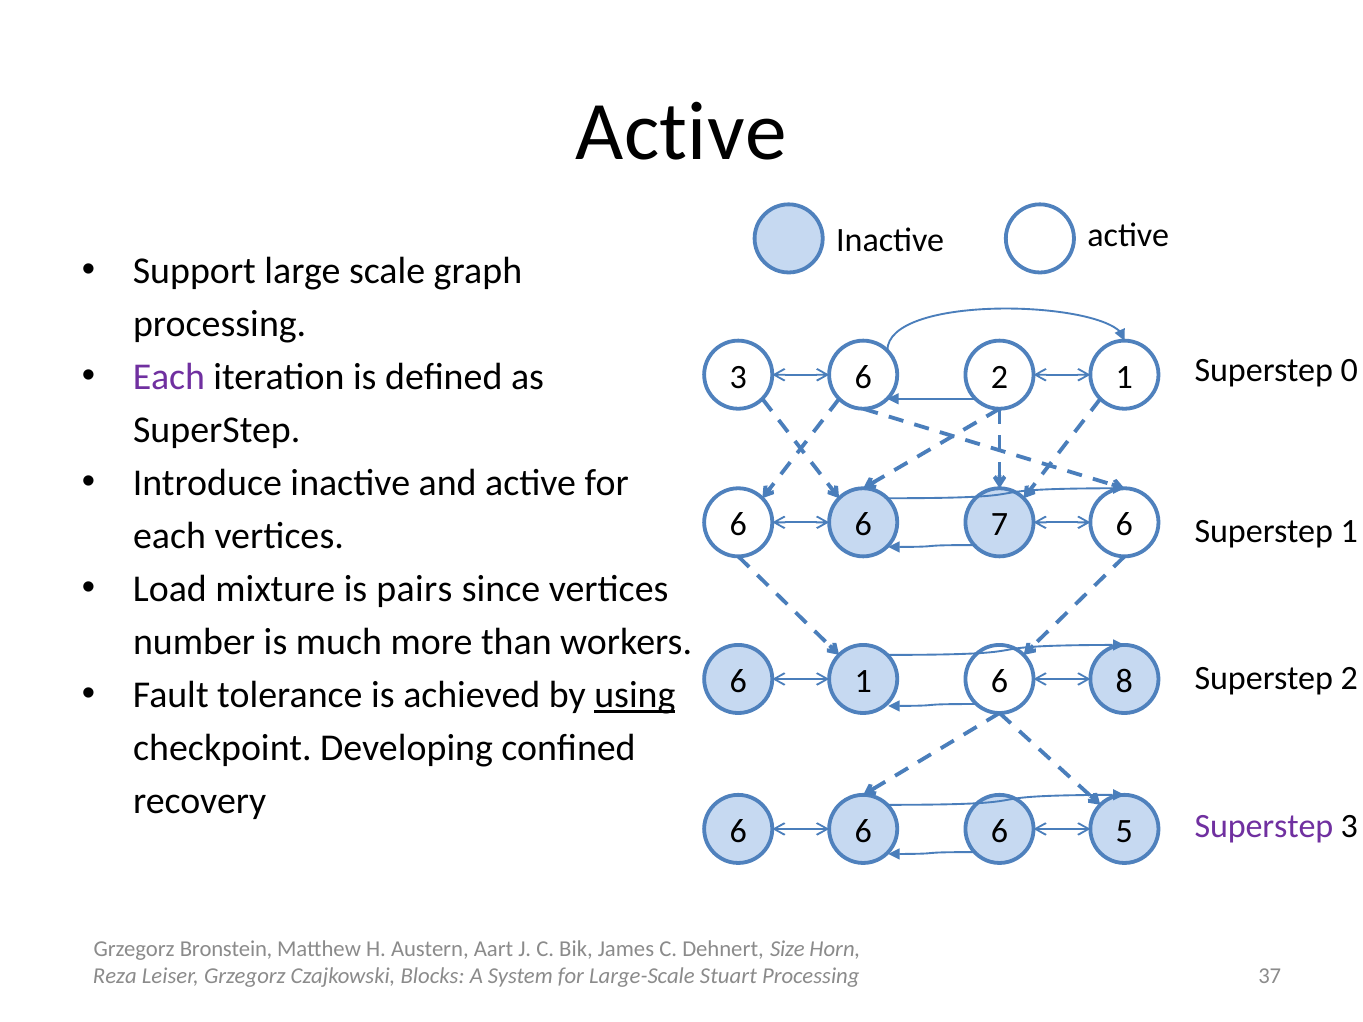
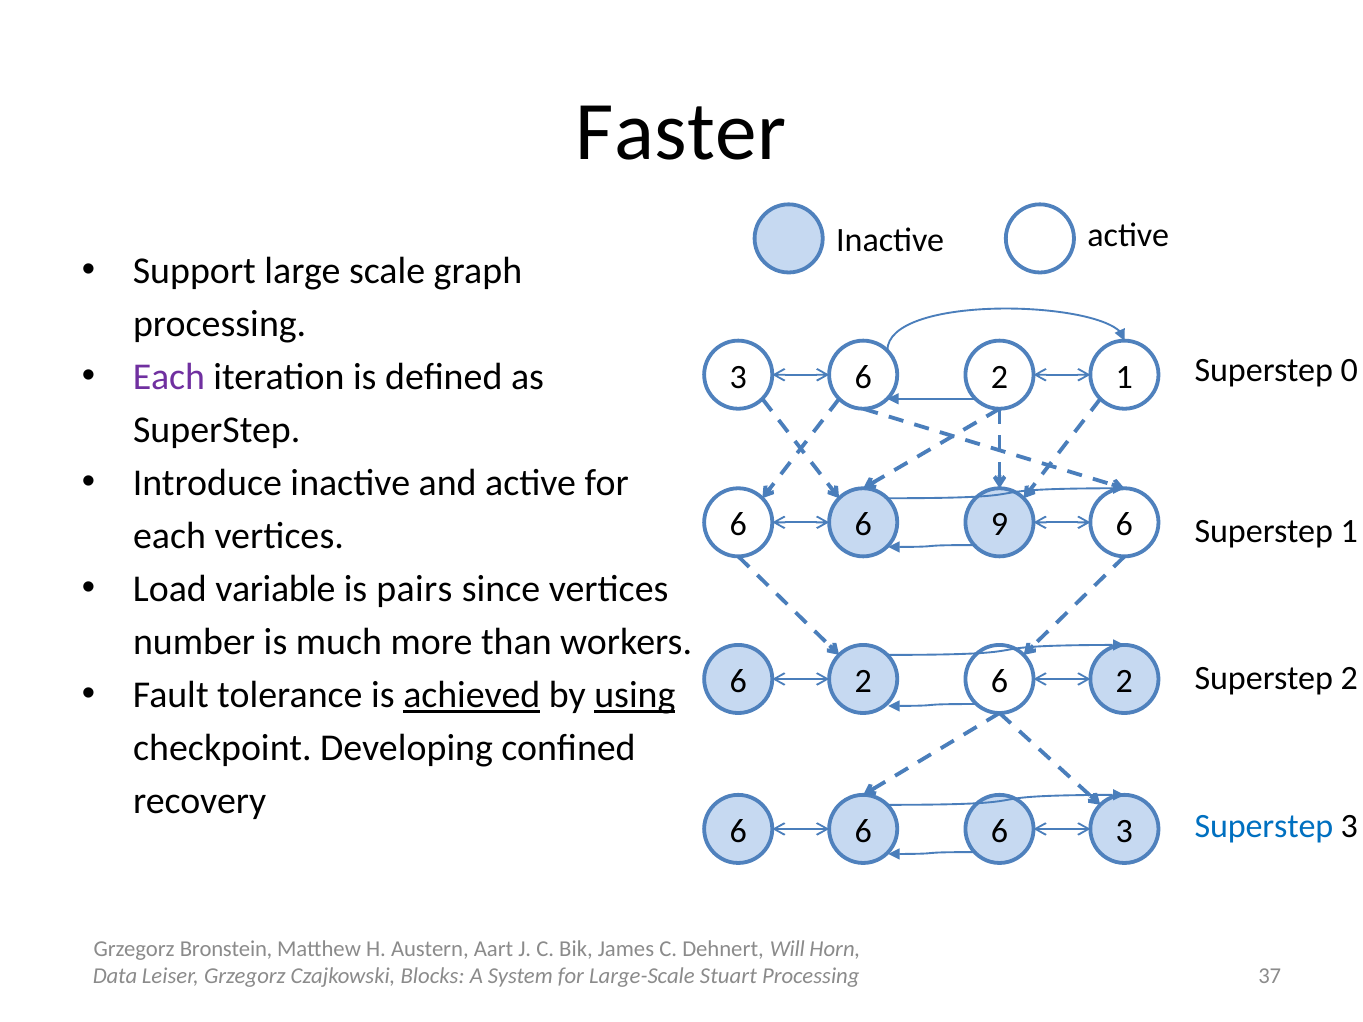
Active at (681, 132): Active -> Faster
7: 7 -> 9
mixture: mixture -> variable
1 at (863, 681): 1 -> 2
8 at (1124, 681): 8 -> 2
achieved underline: none -> present
Superstep at (1264, 826) colour: purple -> blue
6 5: 5 -> 3
Size: Size -> Will
Reza: Reza -> Data
